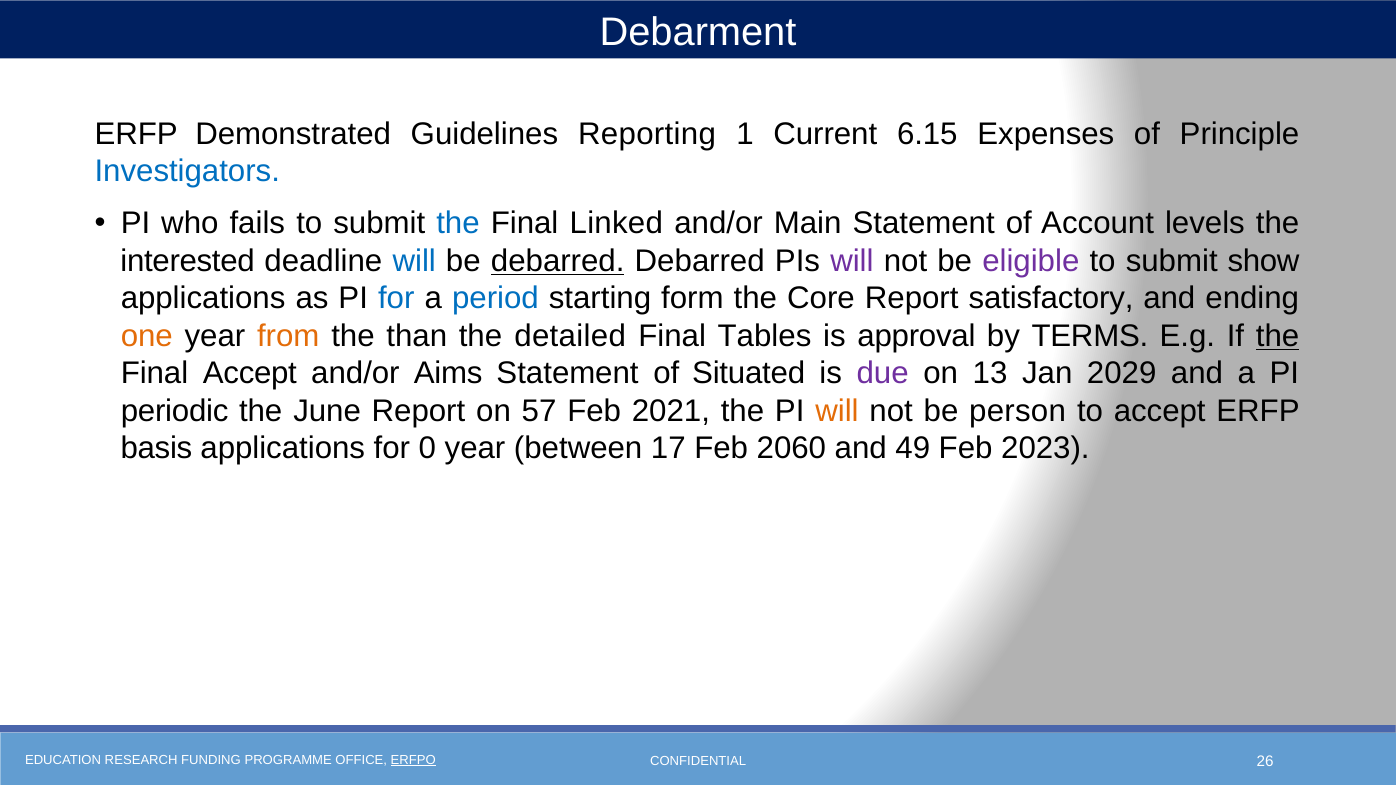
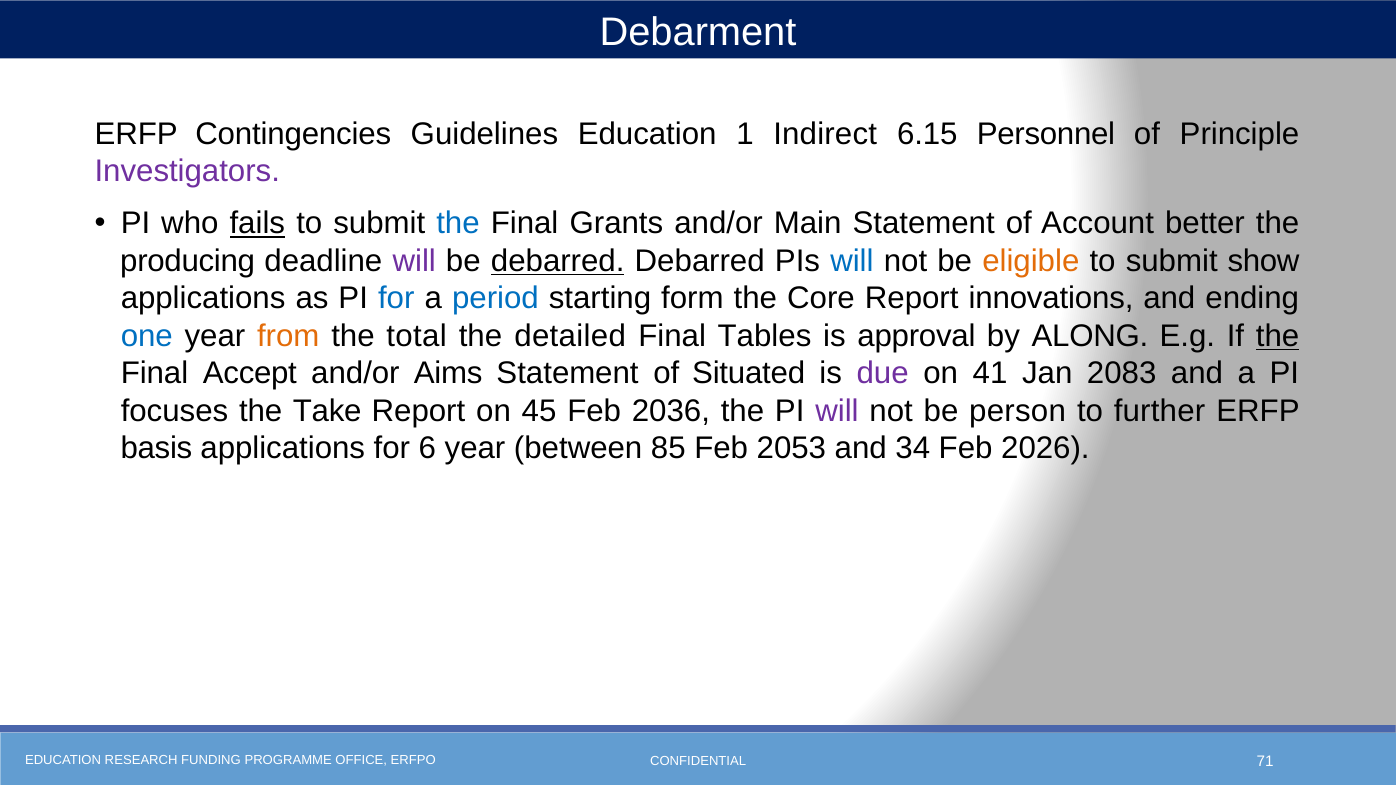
Demonstrated: Demonstrated -> Contingencies
Guidelines Reporting: Reporting -> Education
Current: Current -> Indirect
Expenses: Expenses -> Personnel
Investigators colour: blue -> purple
fails underline: none -> present
Linked: Linked -> Grants
levels: levels -> better
interested: interested -> producing
will at (414, 261) colour: blue -> purple
will at (852, 261) colour: purple -> blue
eligible colour: purple -> orange
satisfactory: satisfactory -> innovations
one colour: orange -> blue
than: than -> total
TERMS: TERMS -> ALONG
13: 13 -> 41
2029: 2029 -> 2083
periodic: periodic -> focuses
June: June -> Take
57: 57 -> 45
2021: 2021 -> 2036
will at (837, 411) colour: orange -> purple
to accept: accept -> further
0: 0 -> 6
17: 17 -> 85
2060: 2060 -> 2053
49: 49 -> 34
2023: 2023 -> 2026
ERFPO underline: present -> none
26: 26 -> 71
